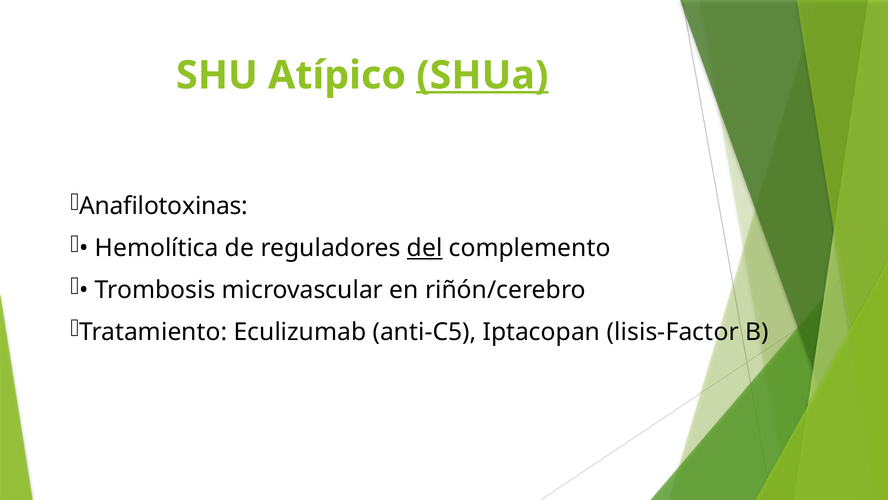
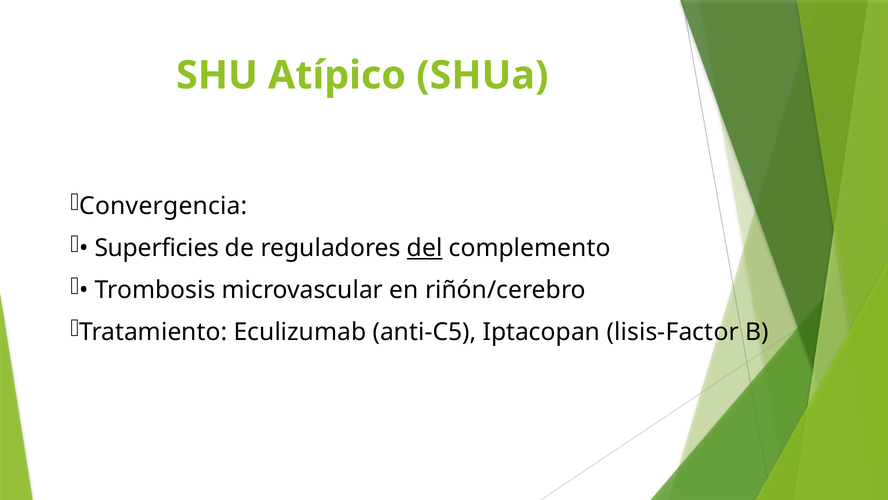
SHUa underline: present -> none
Anafilotoxinas: Anafilotoxinas -> Convergencia
Hemolítica: Hemolítica -> Superficies
